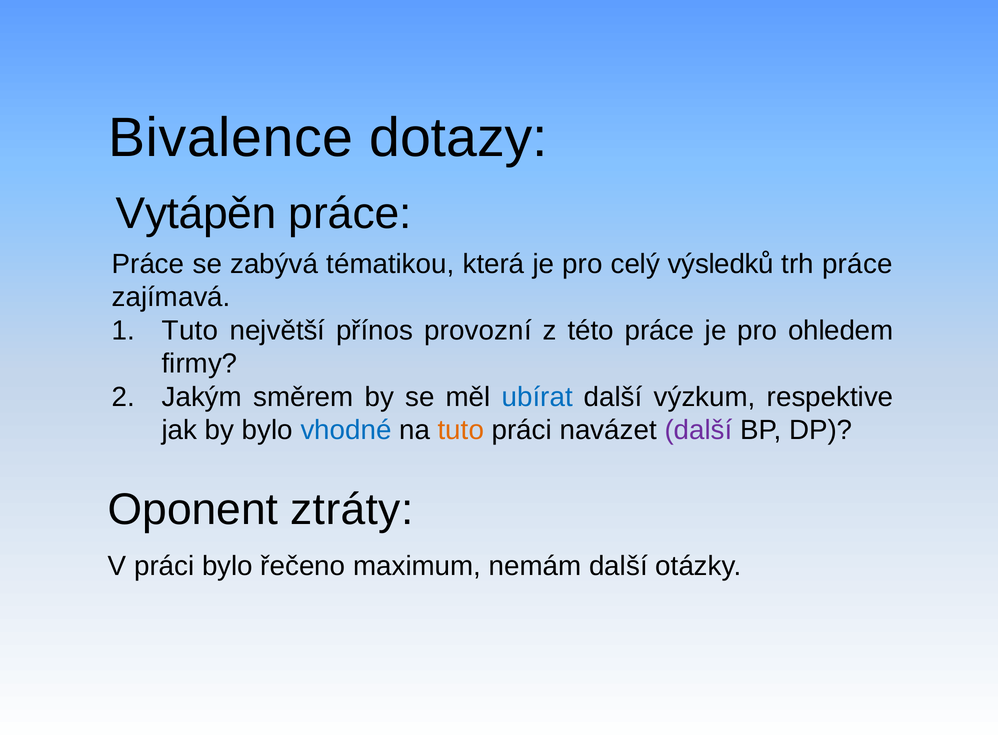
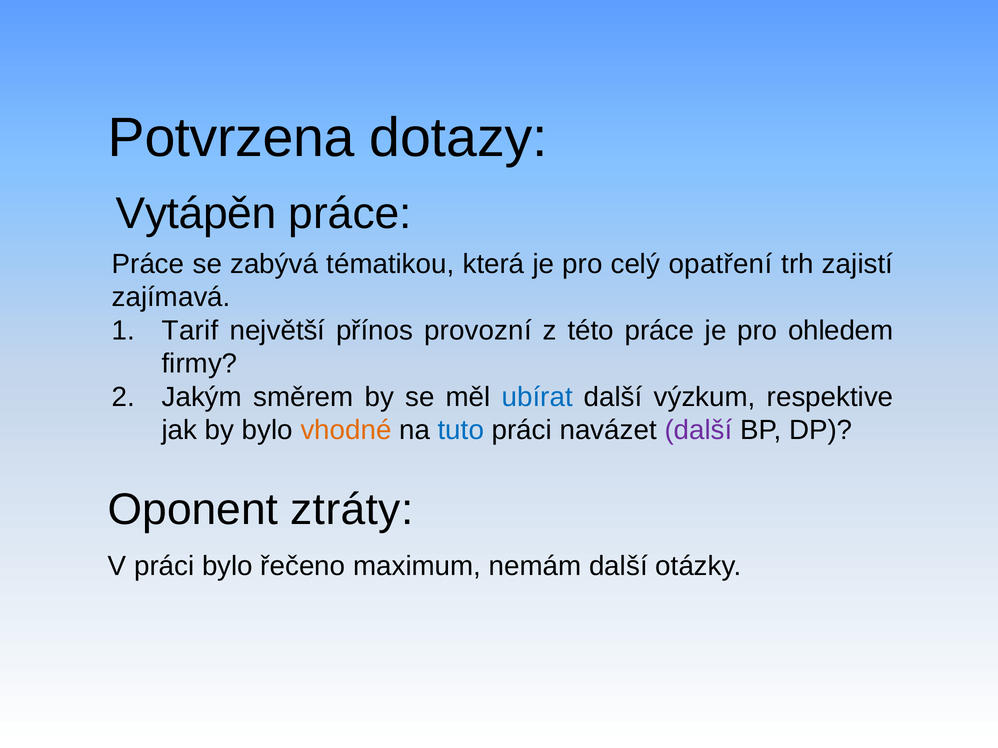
Bivalence: Bivalence -> Potvrzena
výsledků: výsledků -> opatření
trh práce: práce -> zajistí
Tuto at (190, 331): Tuto -> Tarif
vhodné colour: blue -> orange
tuto at (461, 431) colour: orange -> blue
